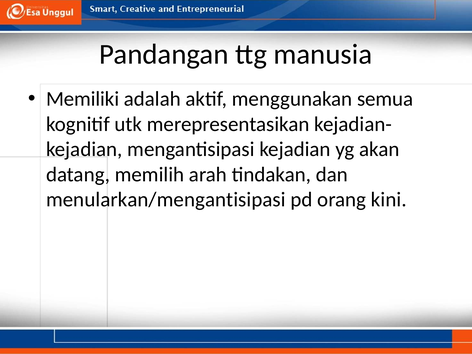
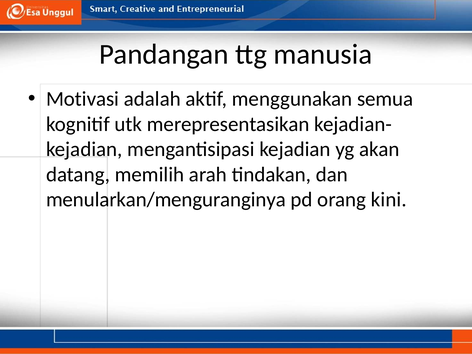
Memiliki: Memiliki -> Motivasi
menularkan/mengantisipasi: menularkan/mengantisipasi -> menularkan/menguranginya
